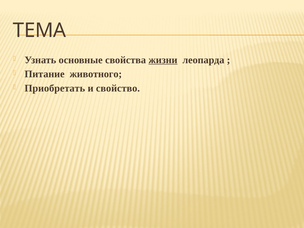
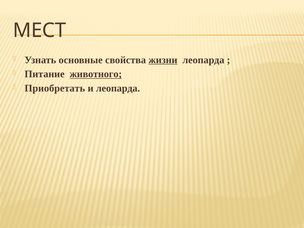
ТЕМА: ТЕМА -> МЕСТ
животного underline: none -> present
и свойство: свойство -> леопарда
